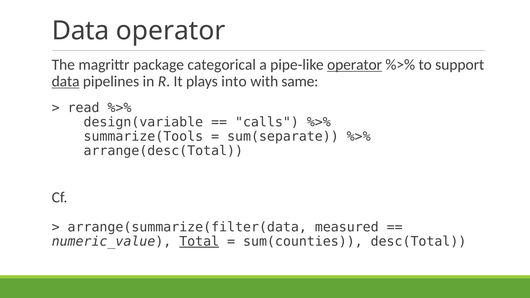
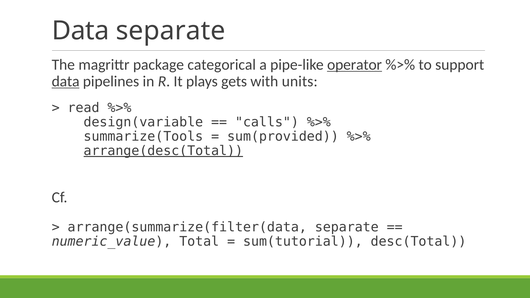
Data operator: operator -> separate
into: into -> gets
same: same -> units
sum(separate: sum(separate -> sum(provided
arrange(desc(Total underline: none -> present
arrange(summarize(filter(data measured: measured -> separate
Total underline: present -> none
sum(counties: sum(counties -> sum(tutorial
